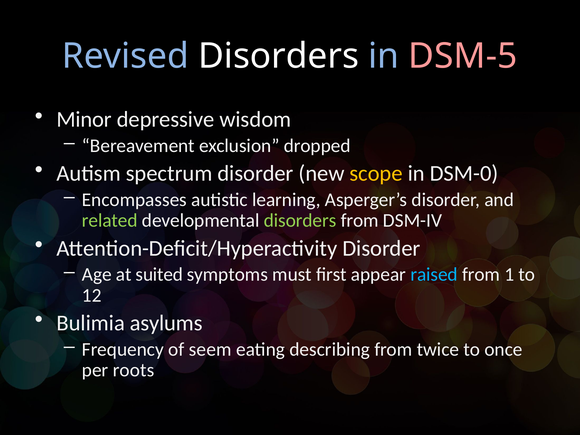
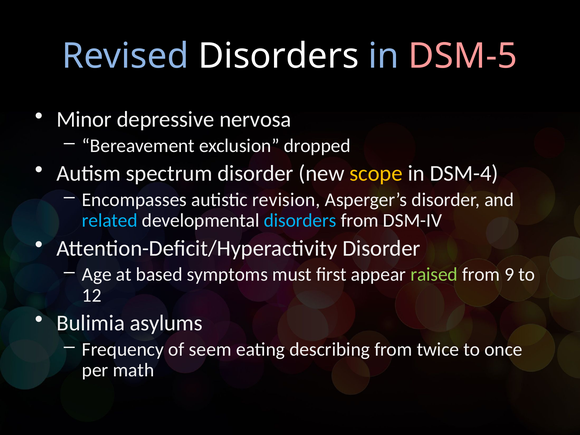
wisdom: wisdom -> nervosa
DSM-0: DSM-0 -> DSM-4
learning: learning -> revision
related colour: light green -> light blue
disorders at (300, 221) colour: light green -> light blue
suited: suited -> based
raised colour: light blue -> light green
1: 1 -> 9
roots: roots -> math
